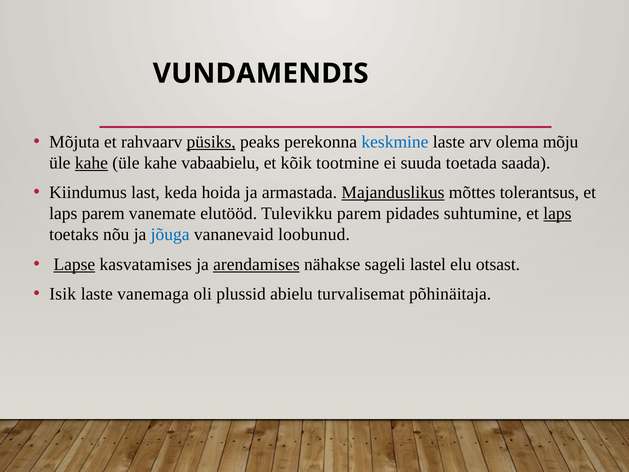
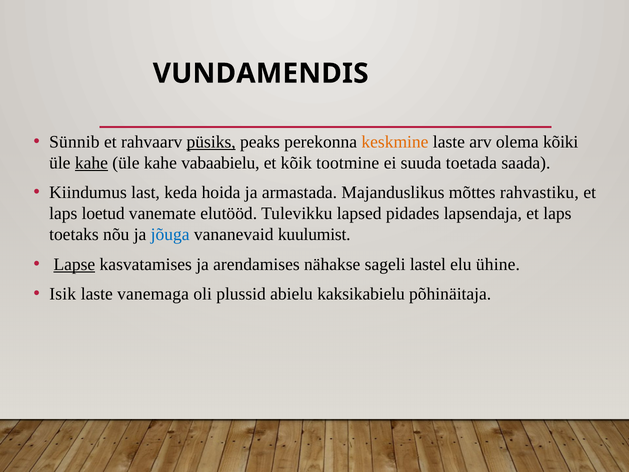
Mõjuta: Mõjuta -> Sünnib
keskmine colour: blue -> orange
mõju: mõju -> kõiki
Majanduslikus underline: present -> none
tolerantsus: tolerantsus -> rahvastiku
laps parem: parem -> loetud
Tulevikku parem: parem -> lapsed
suhtumine: suhtumine -> lapsendaja
laps at (557, 213) underline: present -> none
loobunud: loobunud -> kuulumist
arendamises underline: present -> none
otsast: otsast -> ühine
turvalisemat: turvalisemat -> kaksikabielu
